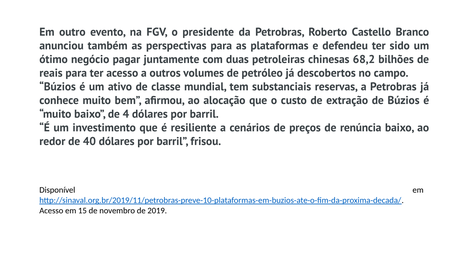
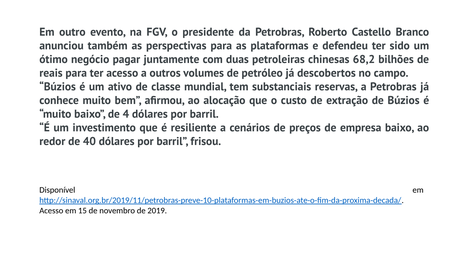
renúncia: renúncia -> empresa
